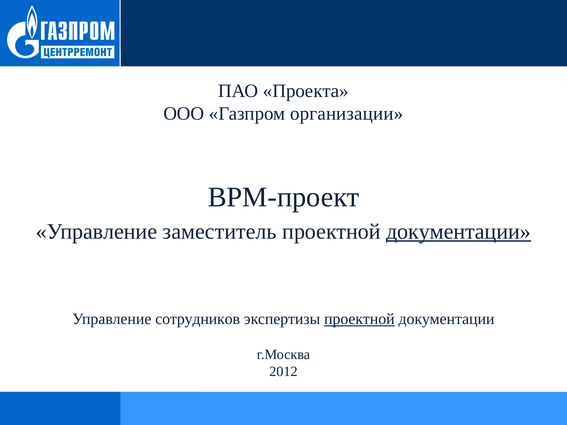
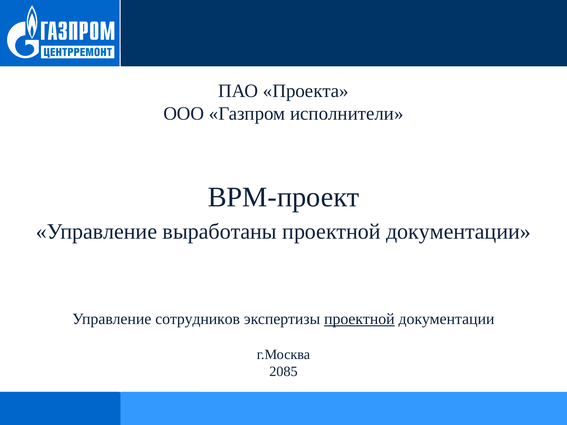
организации: организации -> исполнители
заместитель: заместитель -> выработаны
документации at (458, 232) underline: present -> none
2012: 2012 -> 2085
